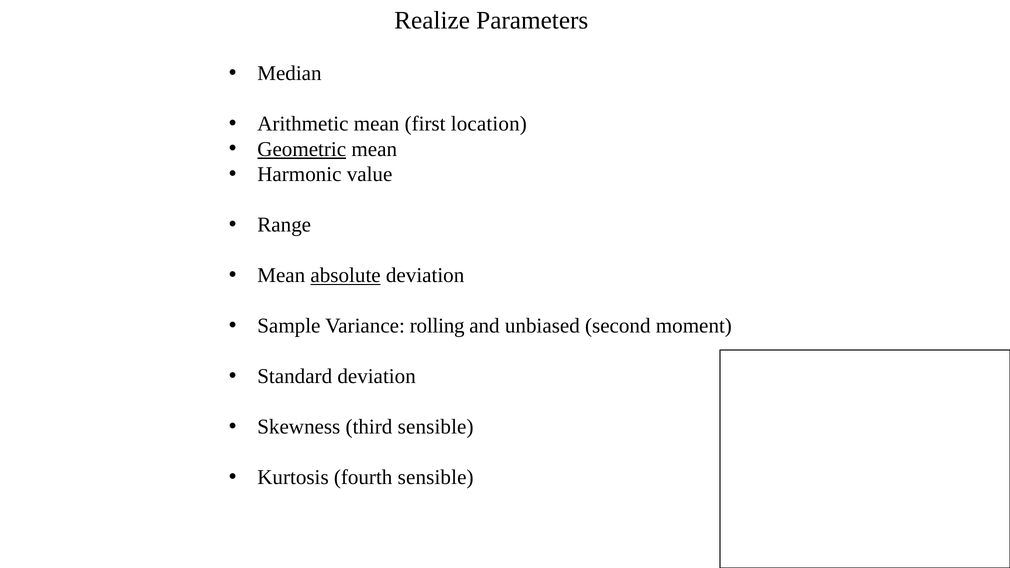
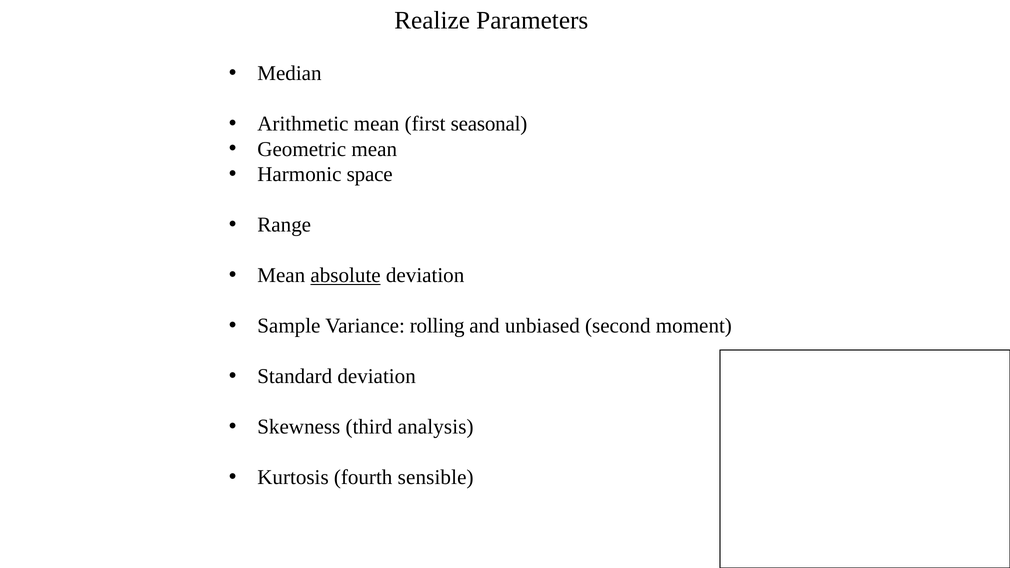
location: location -> seasonal
Geometric underline: present -> none
value: value -> space
third sensible: sensible -> analysis
